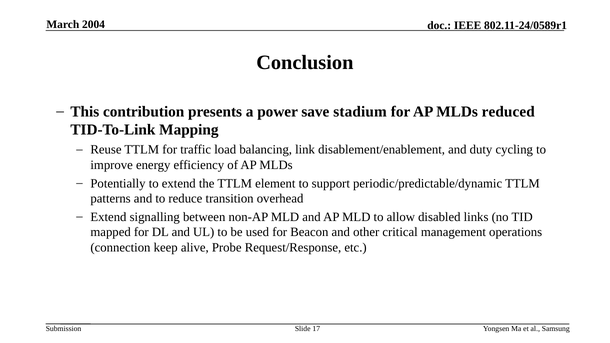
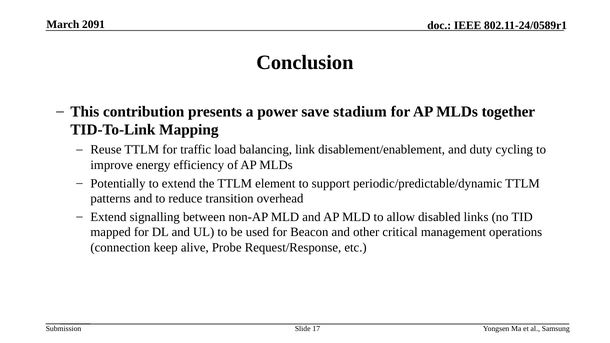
2004: 2004 -> 2091
reduced: reduced -> together
